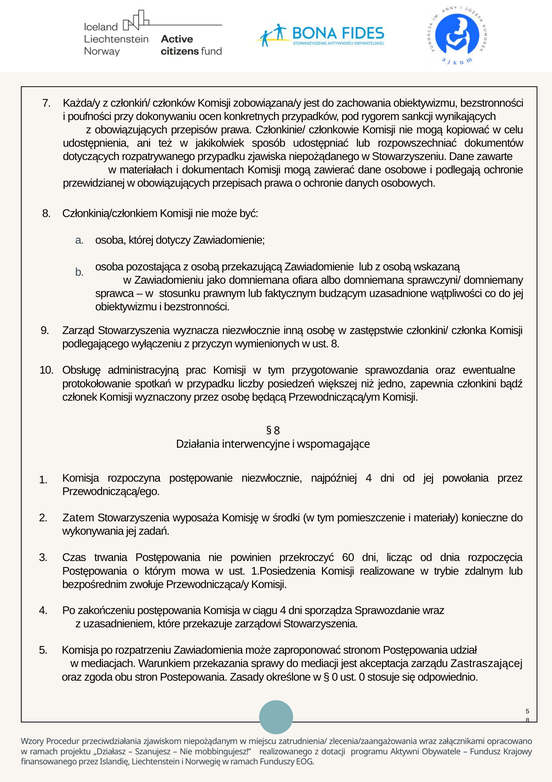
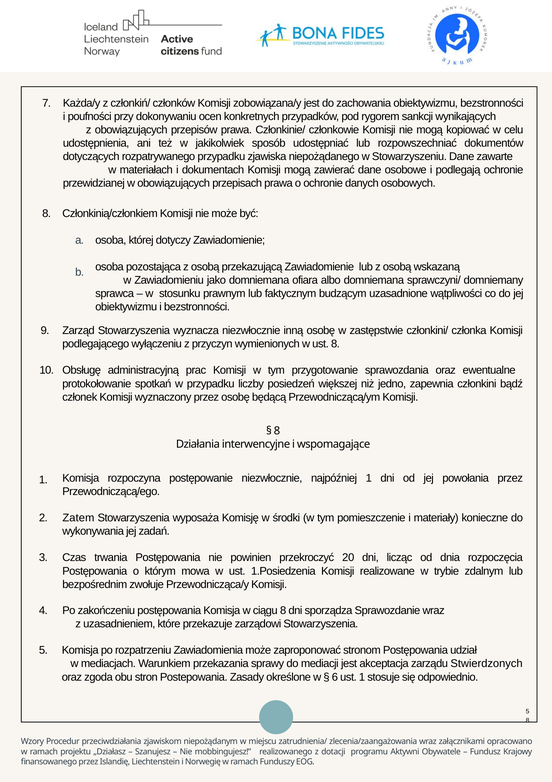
najpóźniej 4: 4 -> 1
60: 60 -> 20
ciągu 4: 4 -> 8
Zastraszającej: Zastraszającej -> Stwierdzonych
0 at (335, 676): 0 -> 6
ust 0: 0 -> 1
